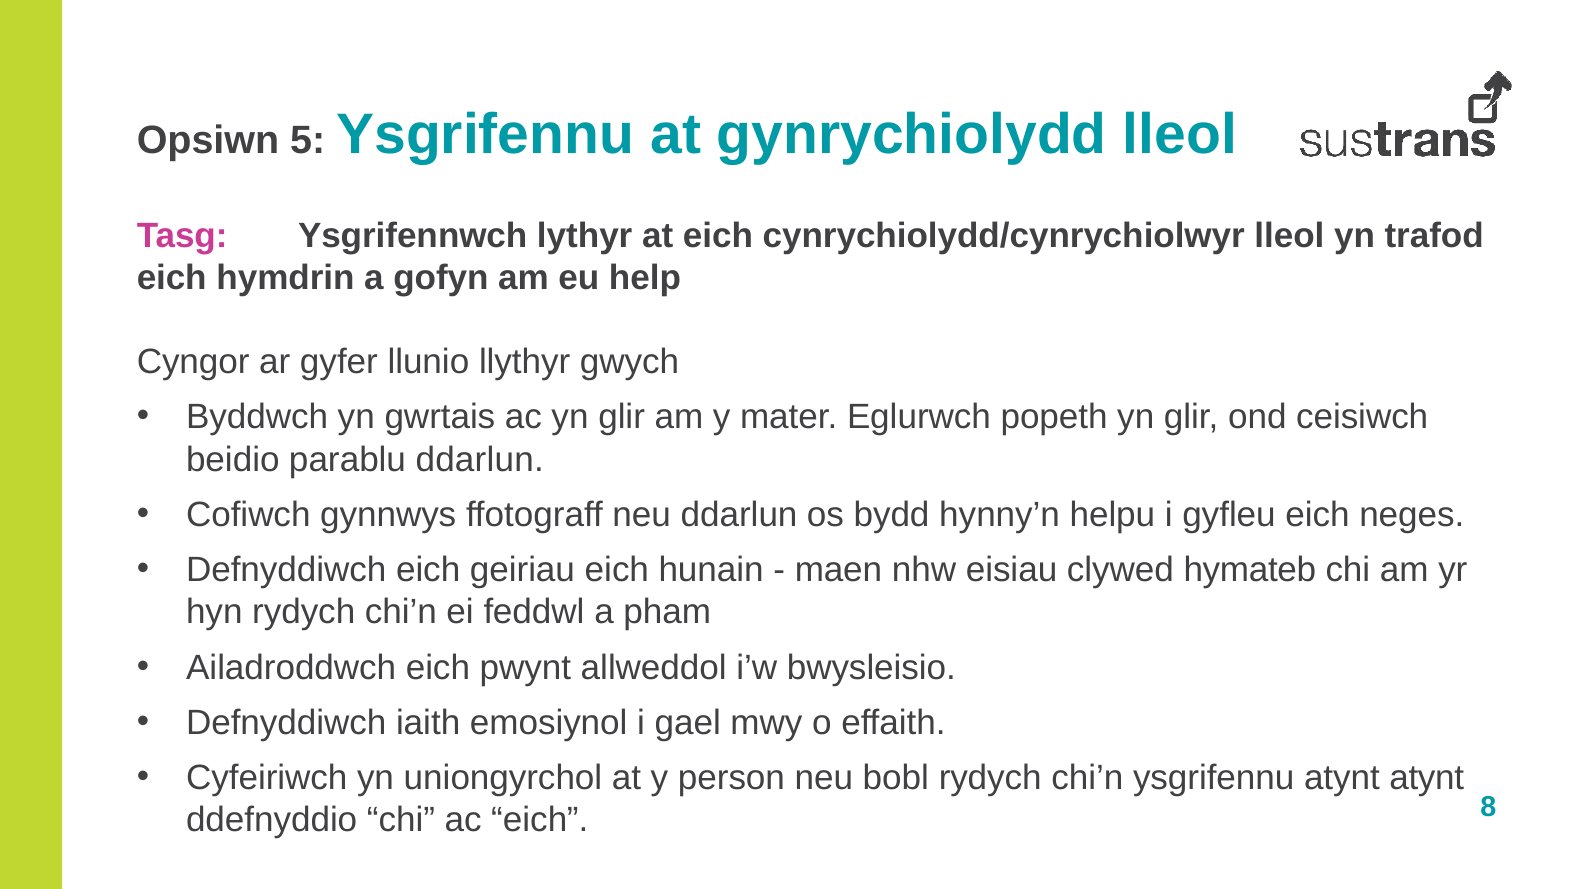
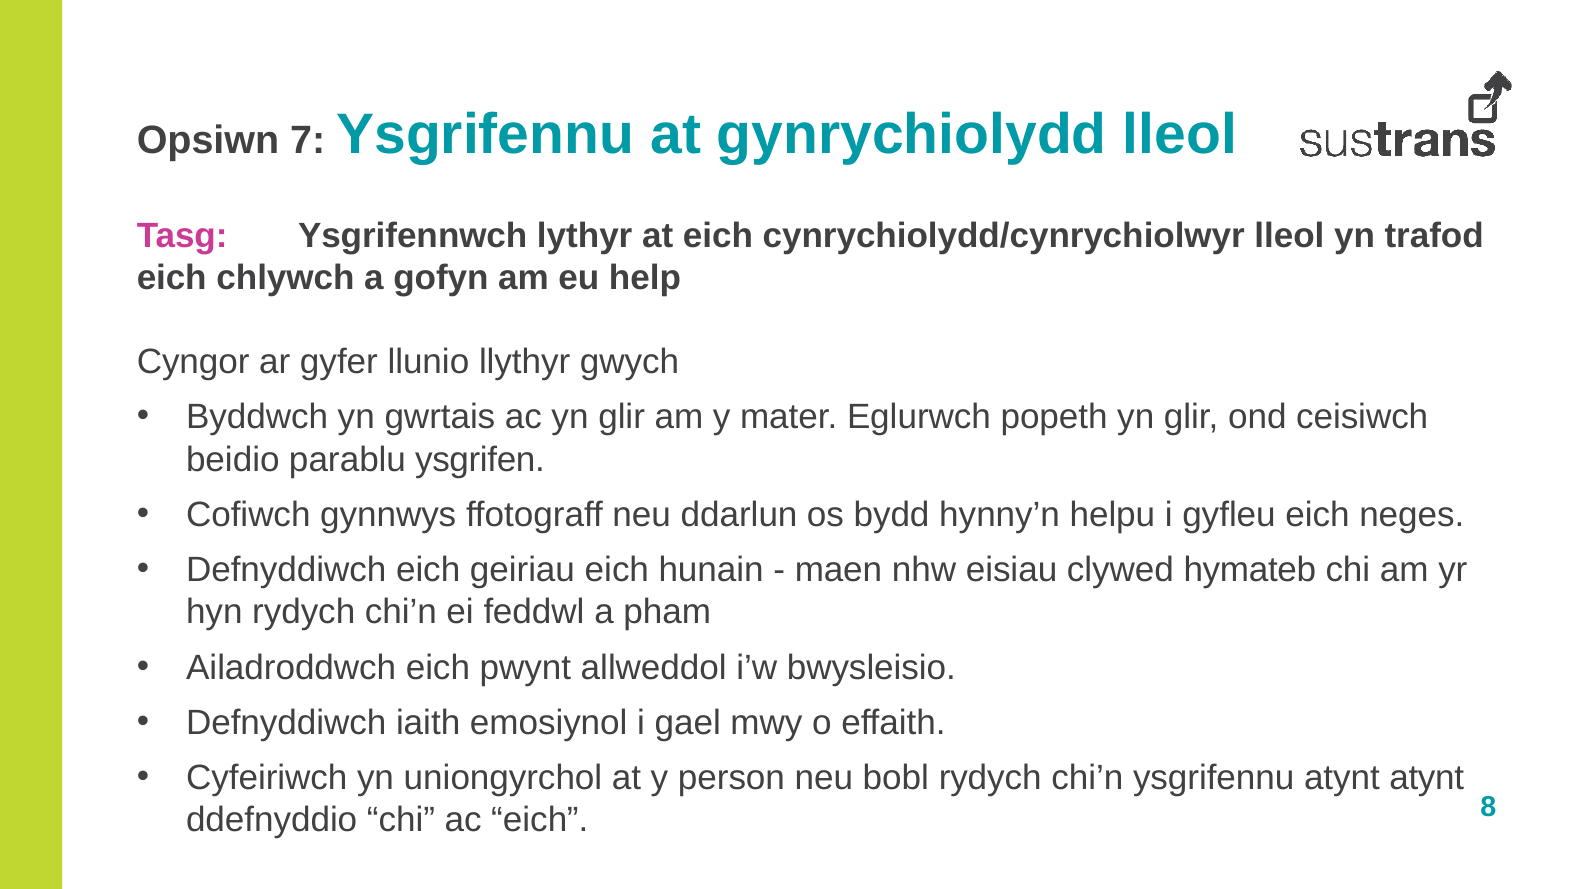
5: 5 -> 7
hymdrin: hymdrin -> chlywch
parablu ddarlun: ddarlun -> ysgrifen
